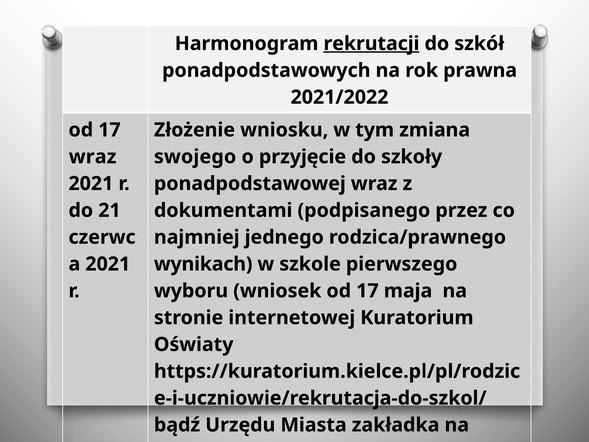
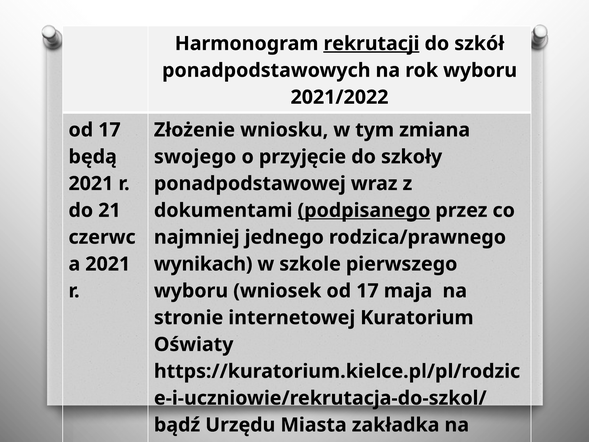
rok prawna: prawna -> wyboru
wraz at (93, 157): wraz -> będą
podpisanego underline: none -> present
